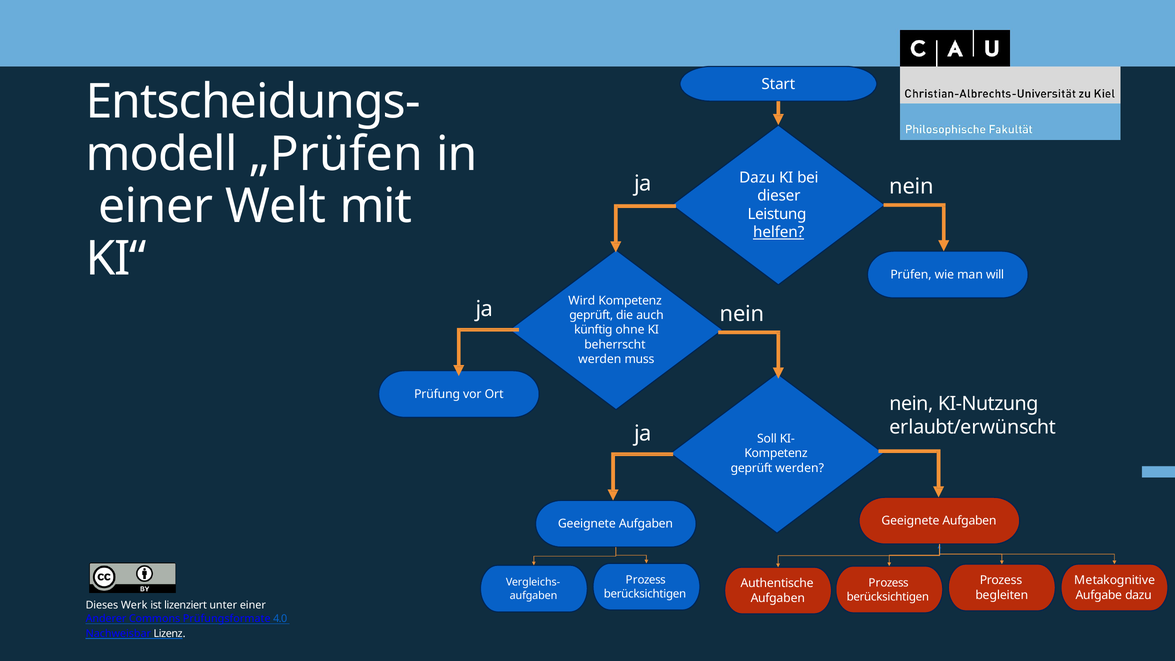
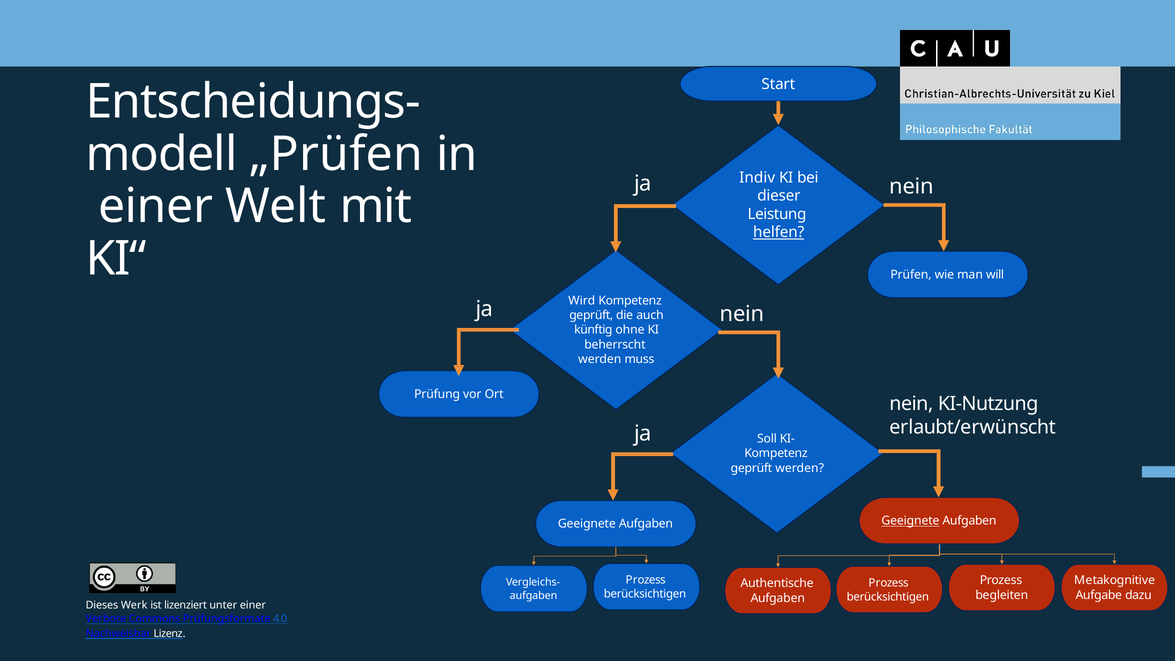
Dazu at (757, 177): Dazu -> Indiv
Geeignete at (910, 521) underline: none -> present
Anderer: Anderer -> Verbote
